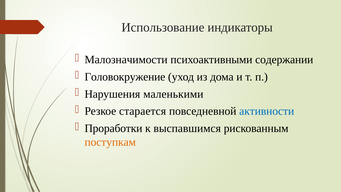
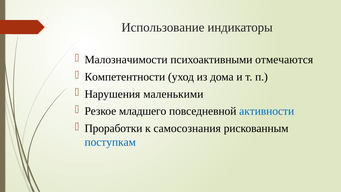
содержании: содержании -> отмечаются
Головокружение: Головокружение -> Компетентности
старается: старается -> младшего
выспавшимся: выспавшимся -> самосознания
поступкам colour: orange -> blue
